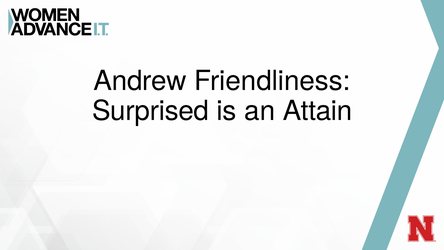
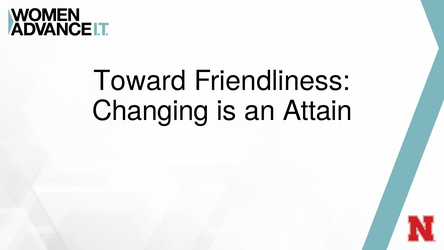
Andrew: Andrew -> Toward
Surprised: Surprised -> Changing
